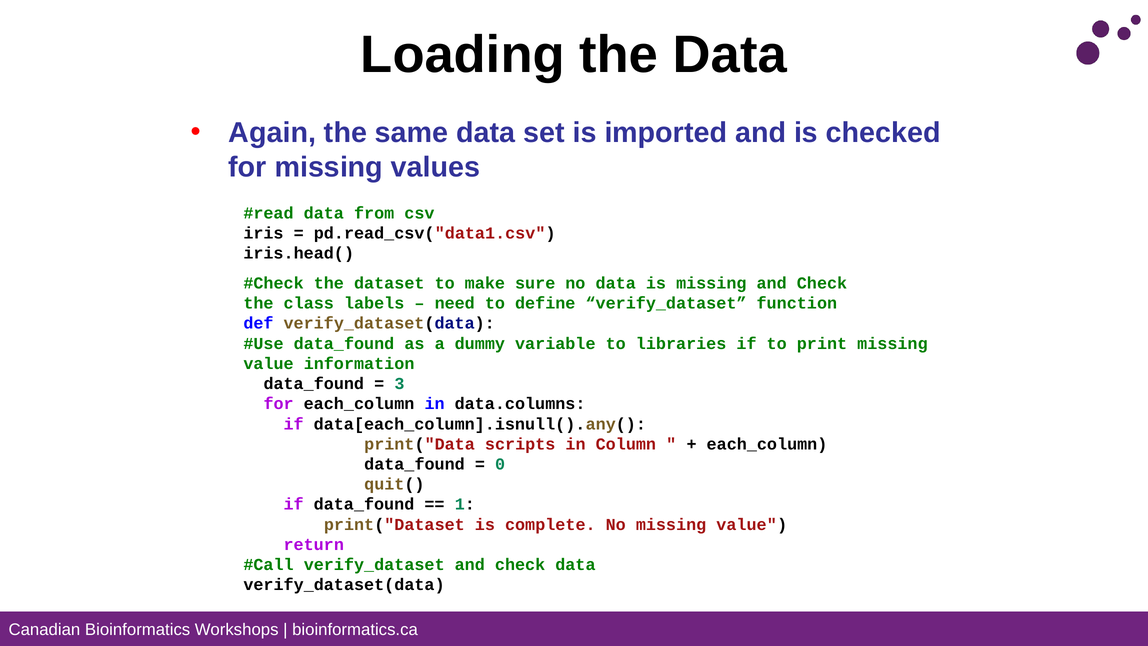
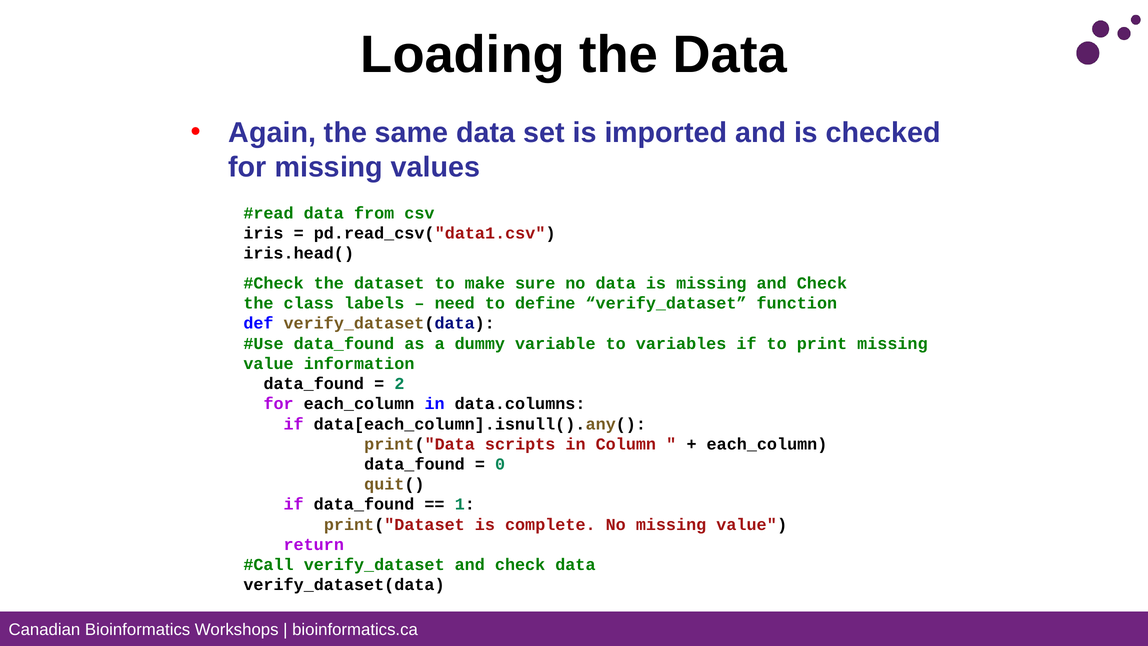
libraries: libraries -> variables
3: 3 -> 2
